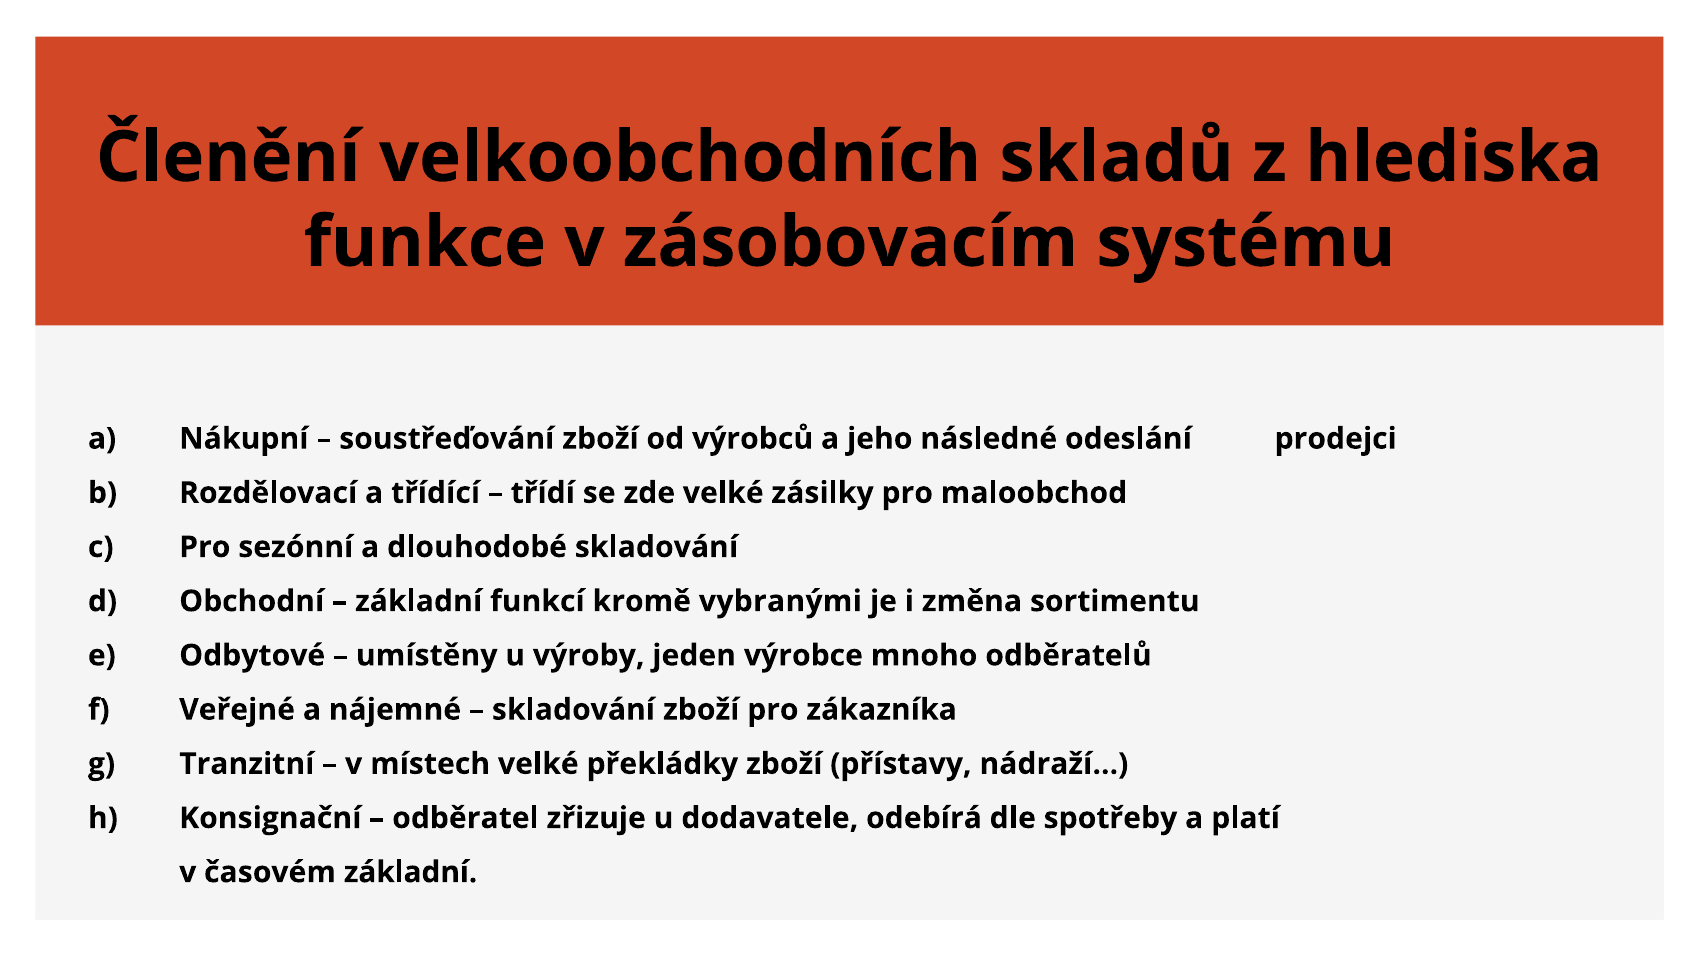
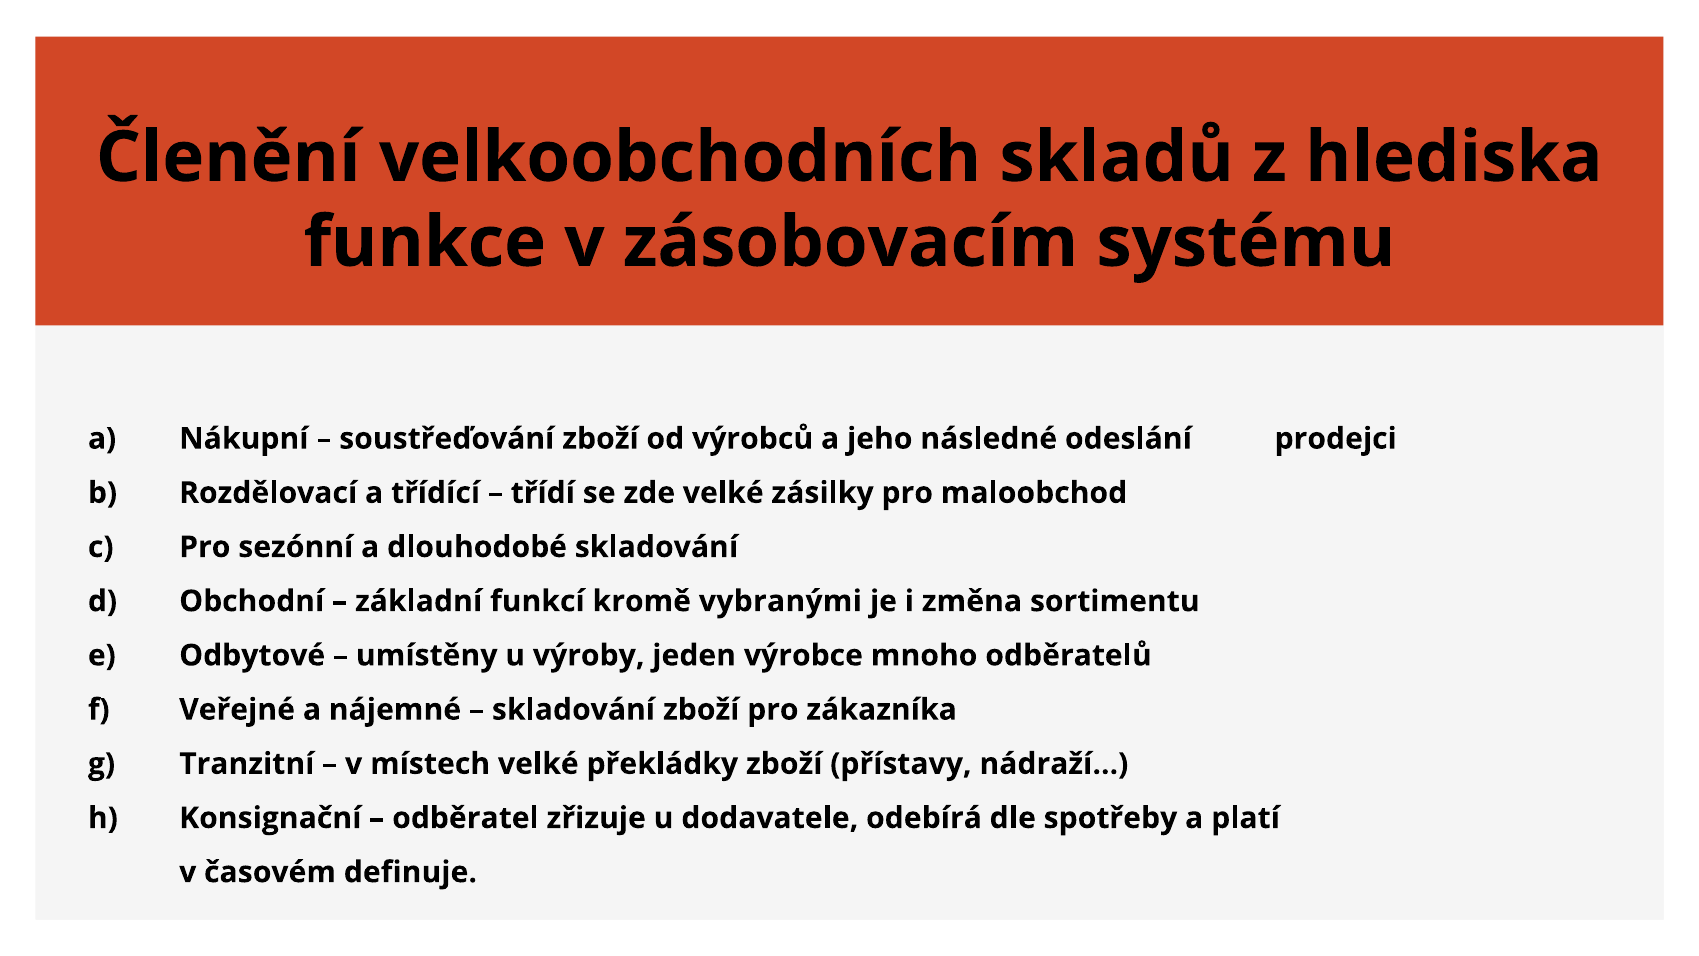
časovém základní: základní -> definuje
